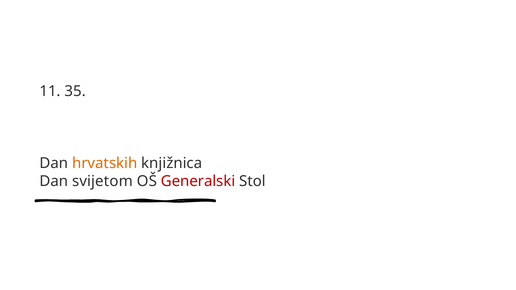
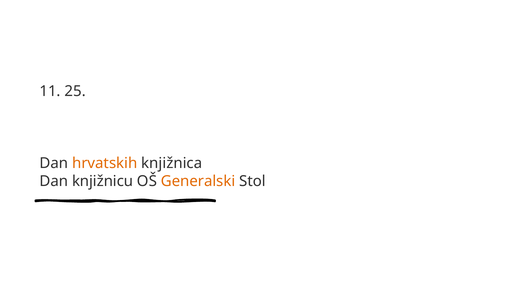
35: 35 -> 25
svijetom: svijetom -> knjižnicu
Generalski colour: red -> orange
